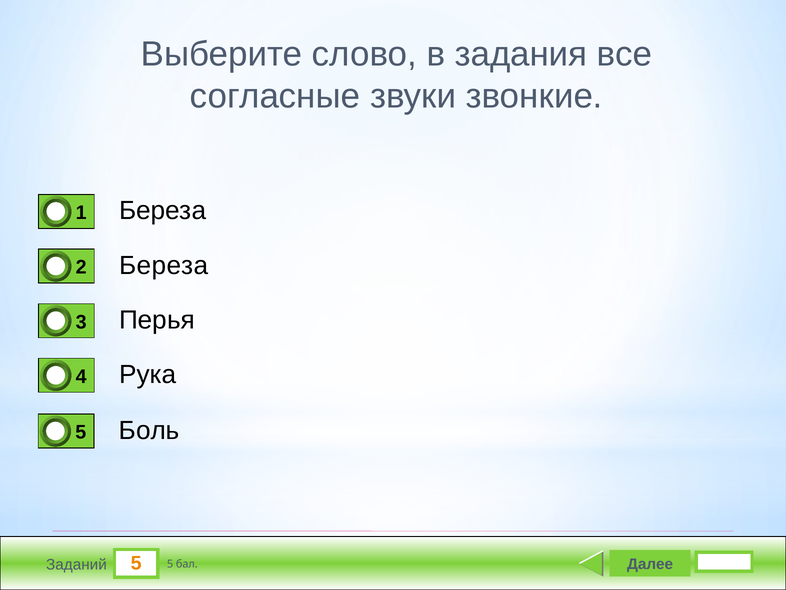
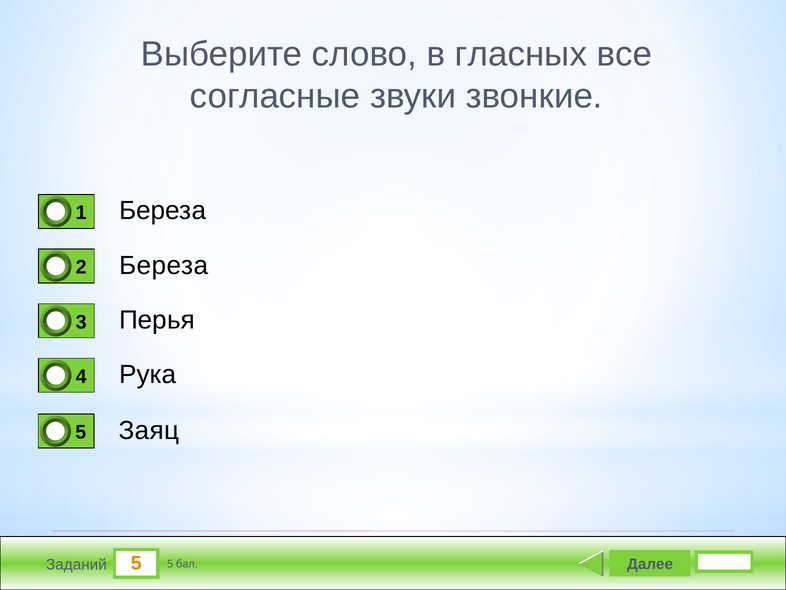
задания: задания -> гласных
Боль: Боль -> Заяц
